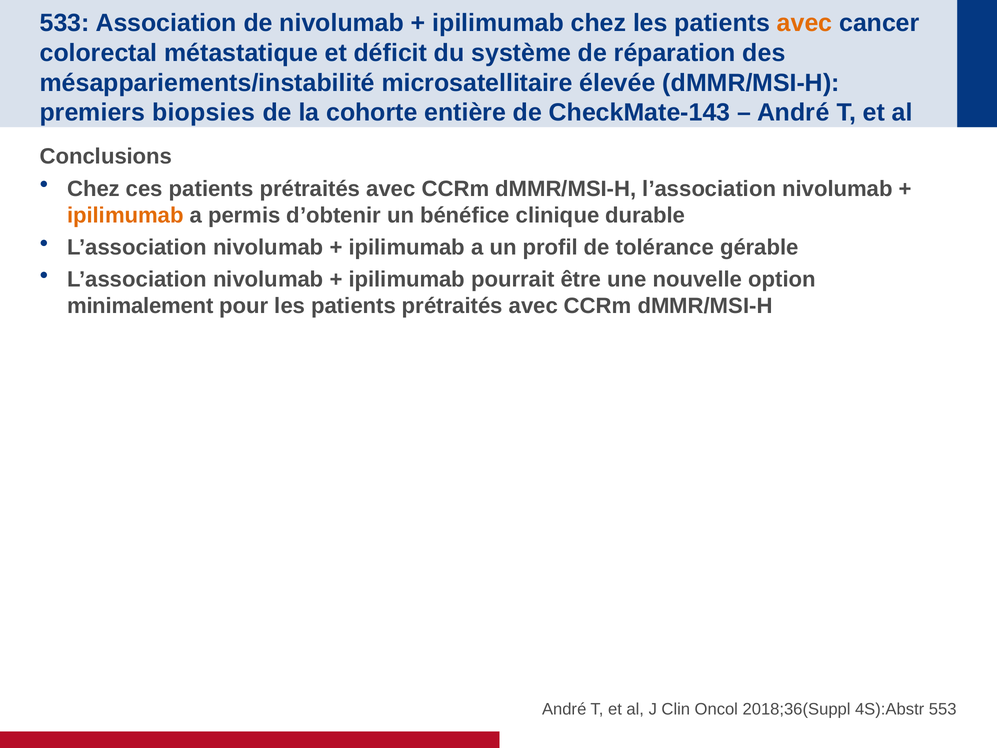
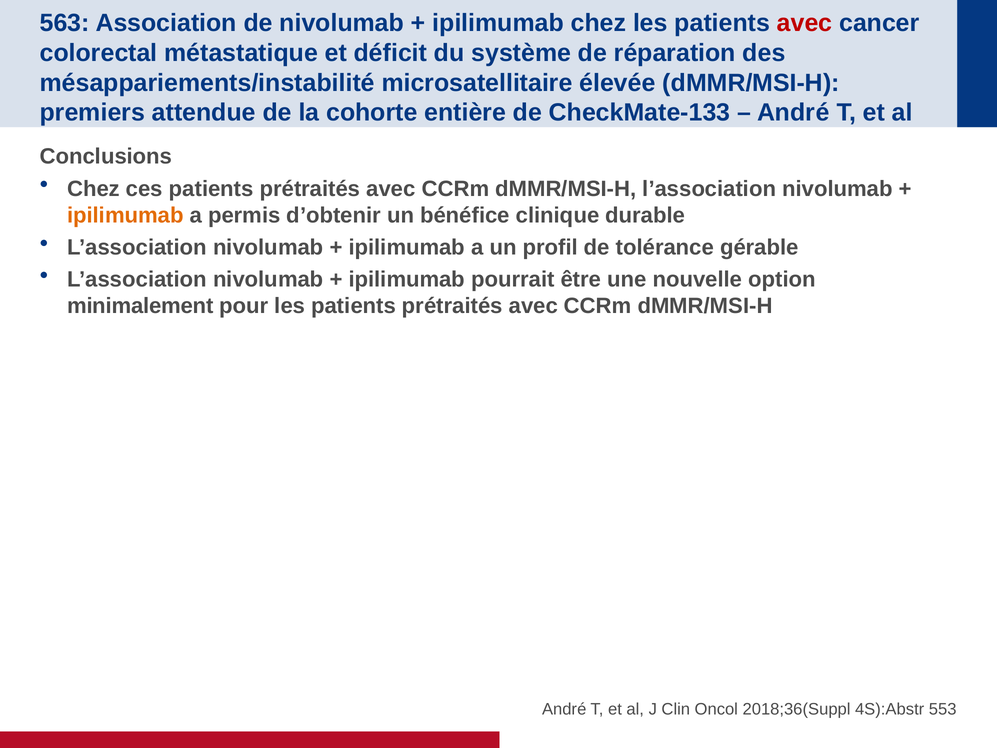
533: 533 -> 563
avec at (805, 23) colour: orange -> red
biopsies: biopsies -> attendue
CheckMate-143: CheckMate-143 -> CheckMate-133
